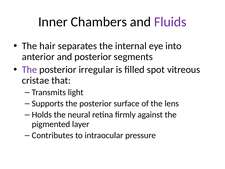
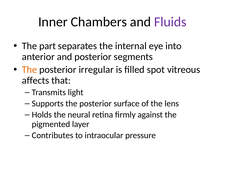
hair: hair -> part
The at (29, 69) colour: purple -> orange
cristae: cristae -> affects
